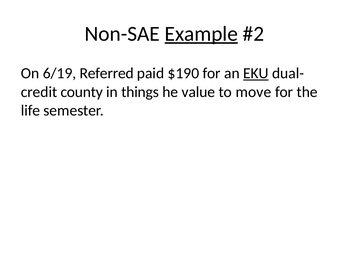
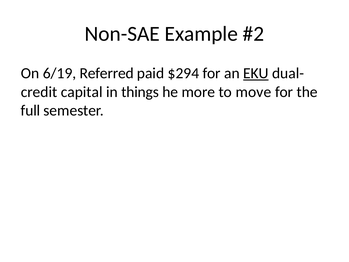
Example underline: present -> none
$190: $190 -> $294
county: county -> capital
value: value -> more
life: life -> full
